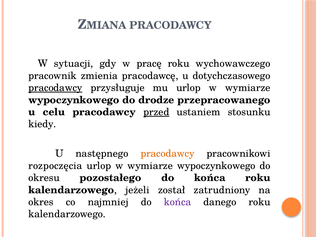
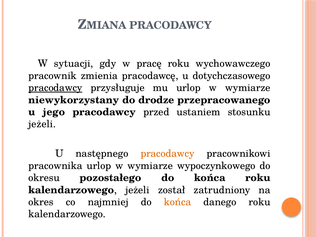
wypoczynkowego at (74, 100): wypoczynkowego -> niewykorzystany
celu: celu -> jego
przed underline: present -> none
kiedy at (42, 124): kiedy -> jeżeli
rozpoczęcia: rozpoczęcia -> pracownika
końca at (178, 202) colour: purple -> orange
